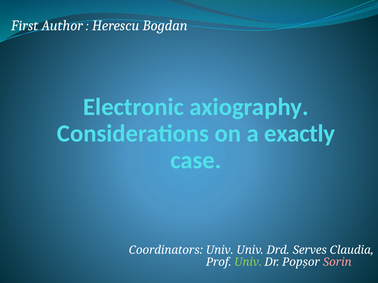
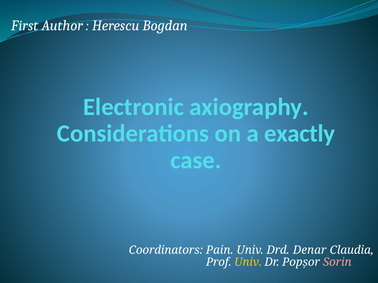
Coordinators Univ: Univ -> Pain
Serves: Serves -> Denar
Univ at (248, 263) colour: light green -> yellow
